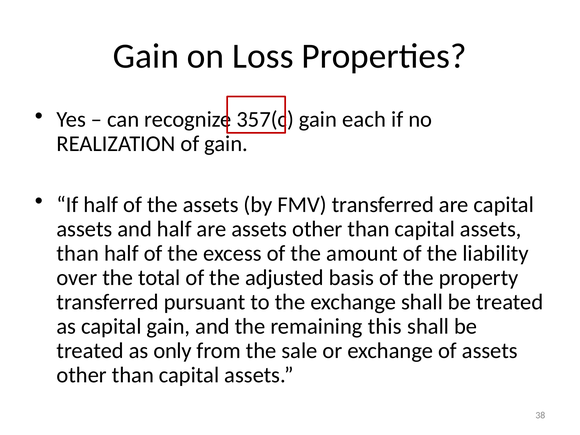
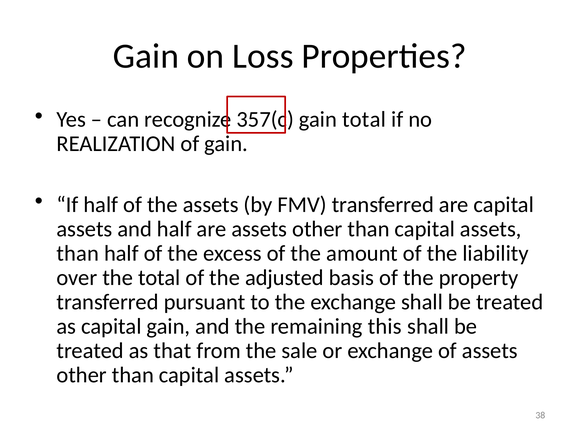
gain each: each -> total
only: only -> that
